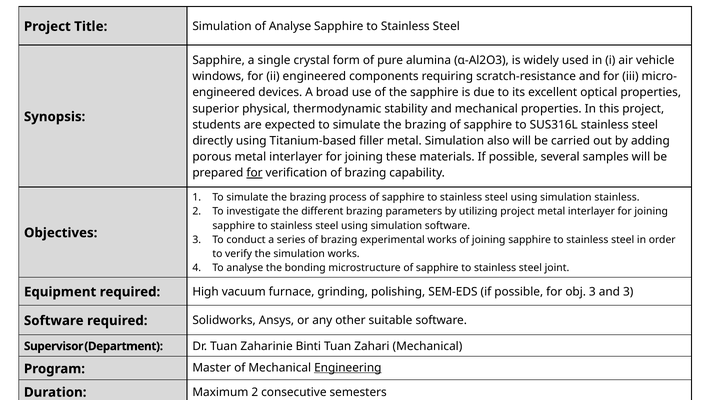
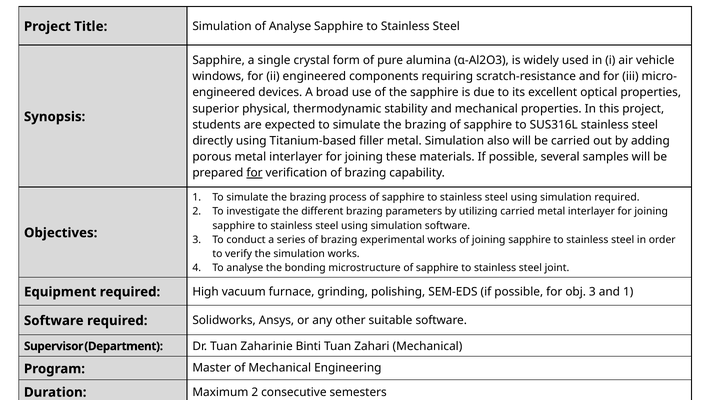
simulation stainless: stainless -> required
utilizing project: project -> carried
and 3: 3 -> 1
Engineering underline: present -> none
